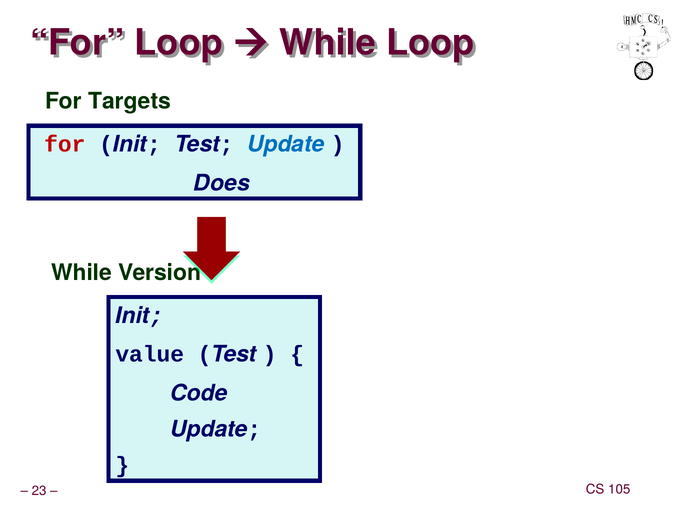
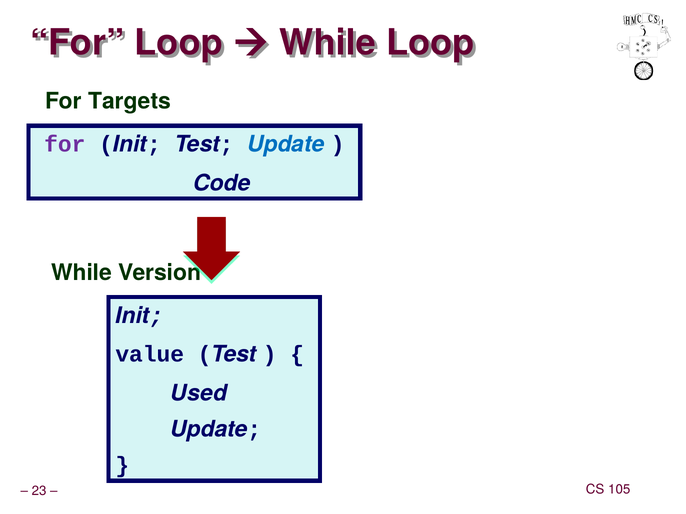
for at (65, 144) colour: red -> purple
Does: Does -> Code
Code: Code -> Used
